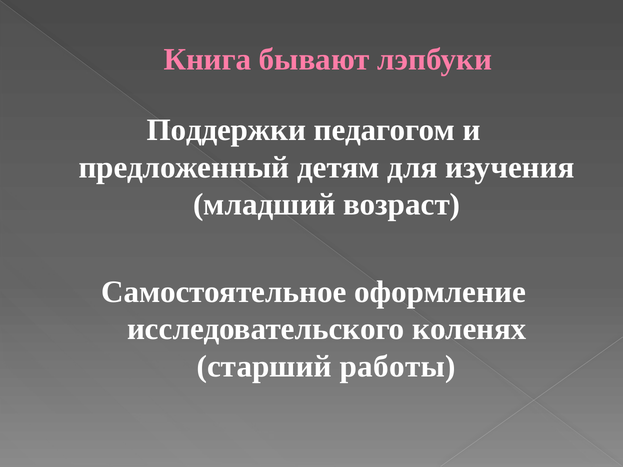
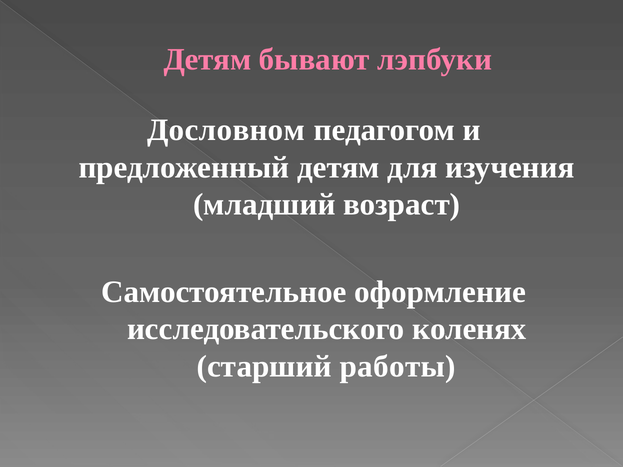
Книга at (207, 59): Книга -> Детям
Поддержки: Поддержки -> Дословном
